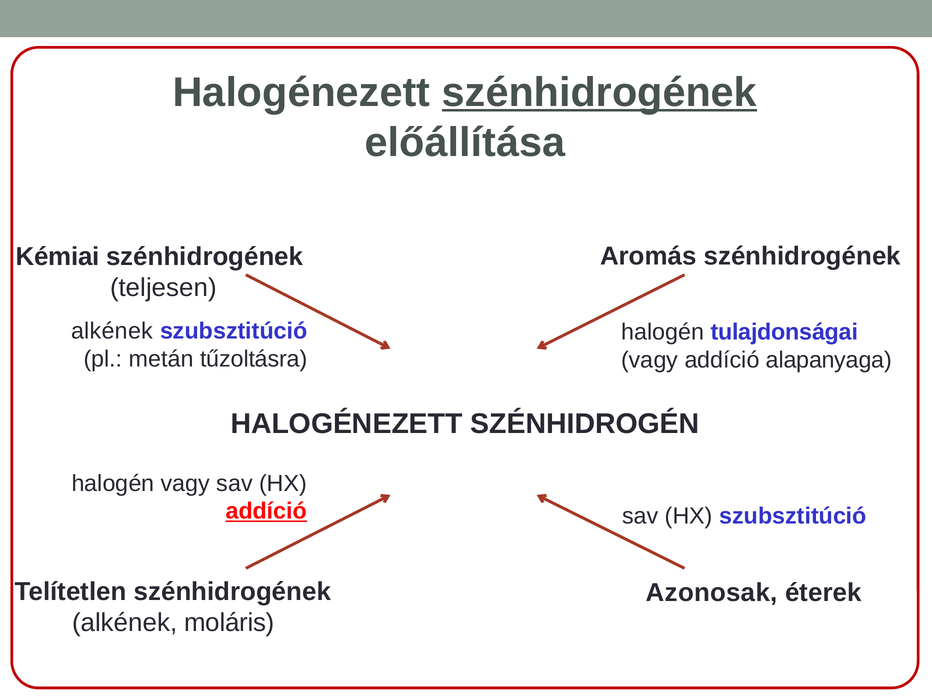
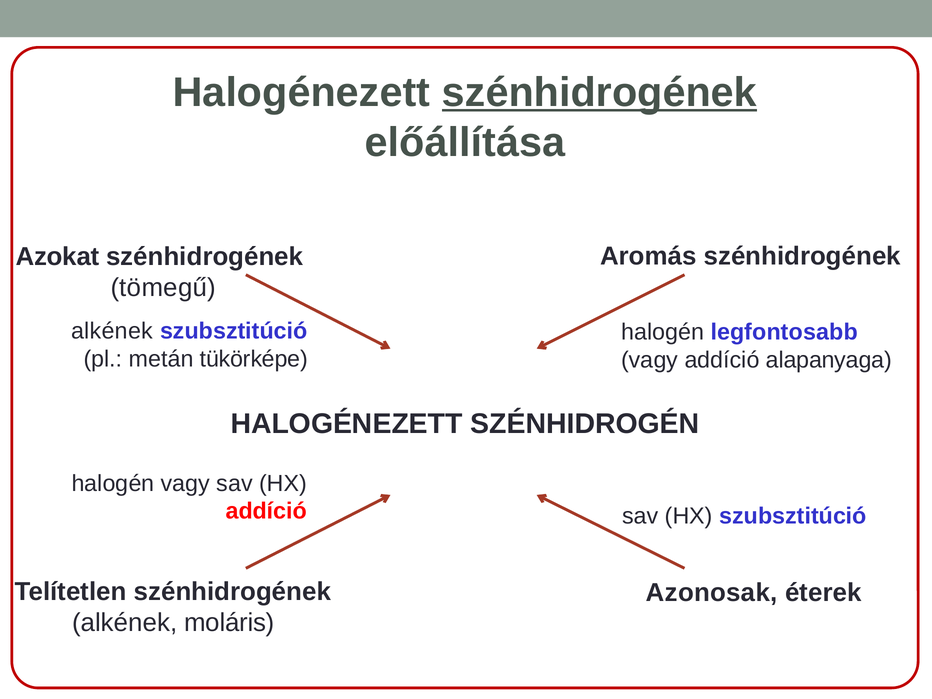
Kémiai: Kémiai -> Azokat
teljesen: teljesen -> tömegű
tulajdonságai: tulajdonságai -> legfontosabb
tűzoltásra: tűzoltásra -> tükörképe
addíció at (266, 511) underline: present -> none
